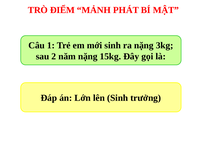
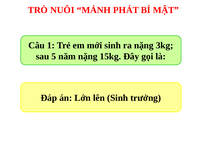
ĐIỂM: ĐIỂM -> NUÔI
2: 2 -> 5
